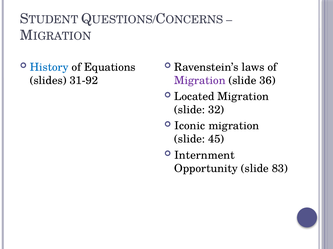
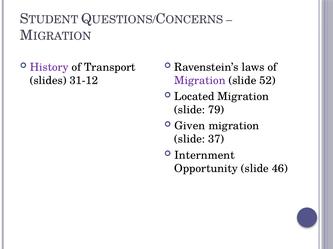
History colour: blue -> purple
Equations: Equations -> Transport
31-92: 31-92 -> 31-12
36: 36 -> 52
32: 32 -> 79
Iconic: Iconic -> Given
45: 45 -> 37
83: 83 -> 46
